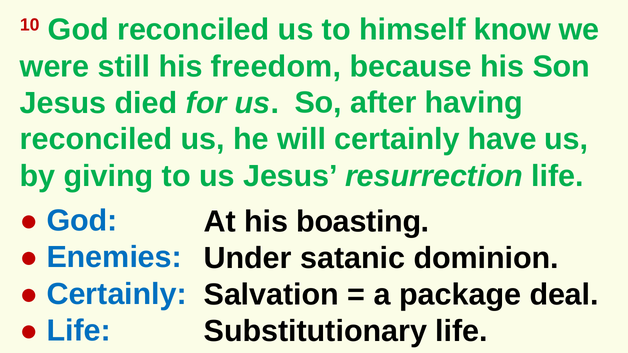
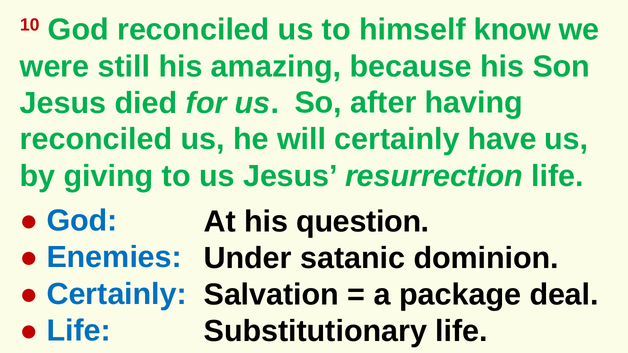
freedom: freedom -> amazing
boasting: boasting -> question
